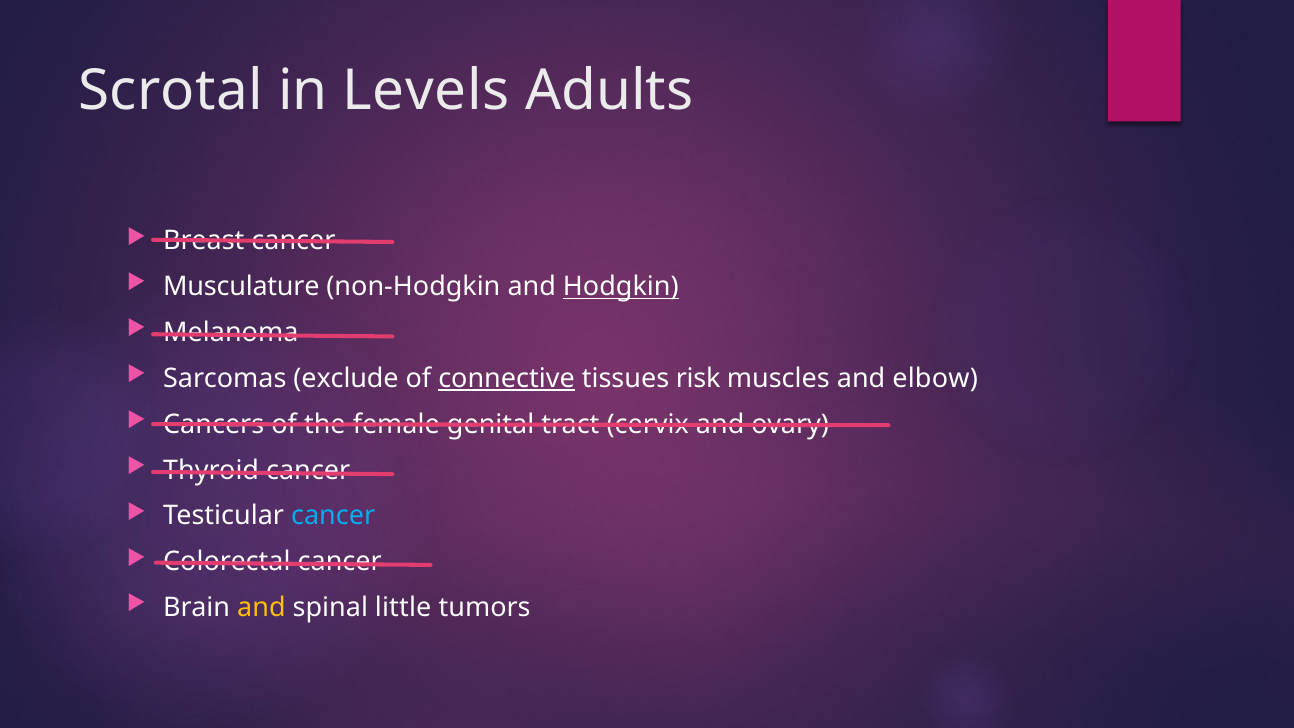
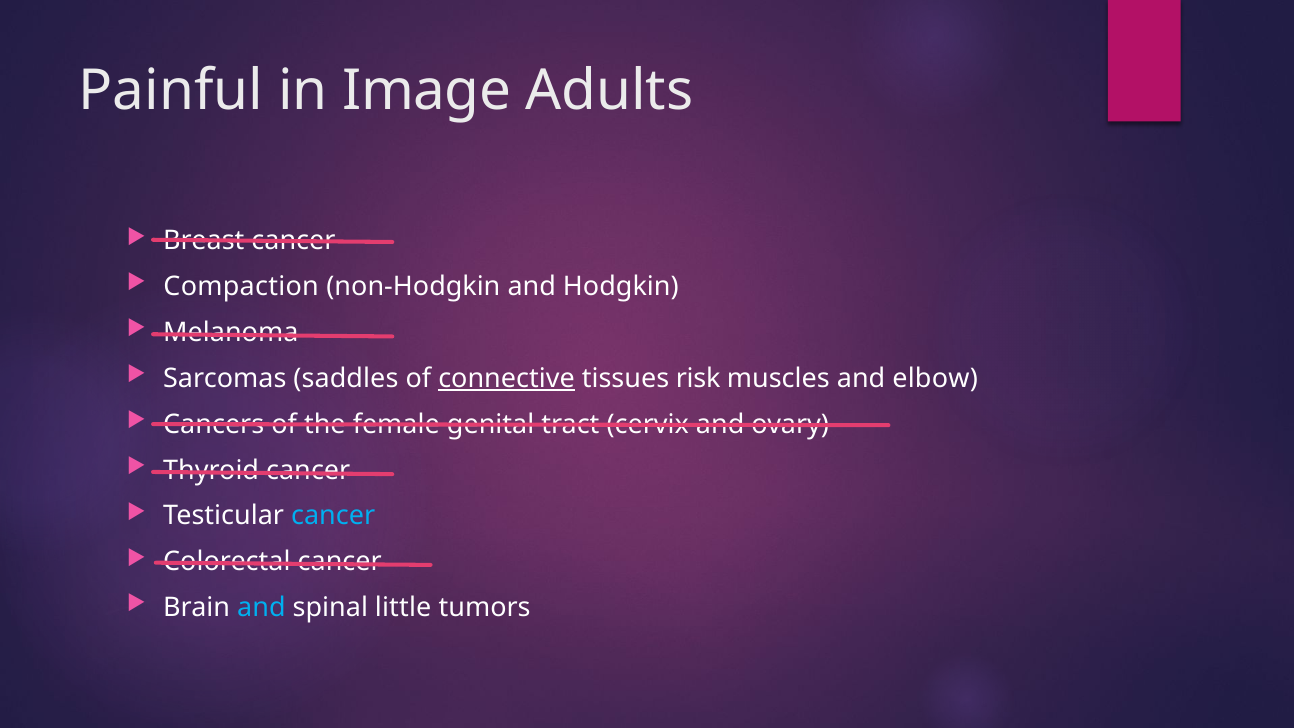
Scrotal: Scrotal -> Painful
Levels: Levels -> Image
Musculature: Musculature -> Compaction
Hodgkin underline: present -> none
exclude: exclude -> saddles
and at (261, 608) colour: yellow -> light blue
